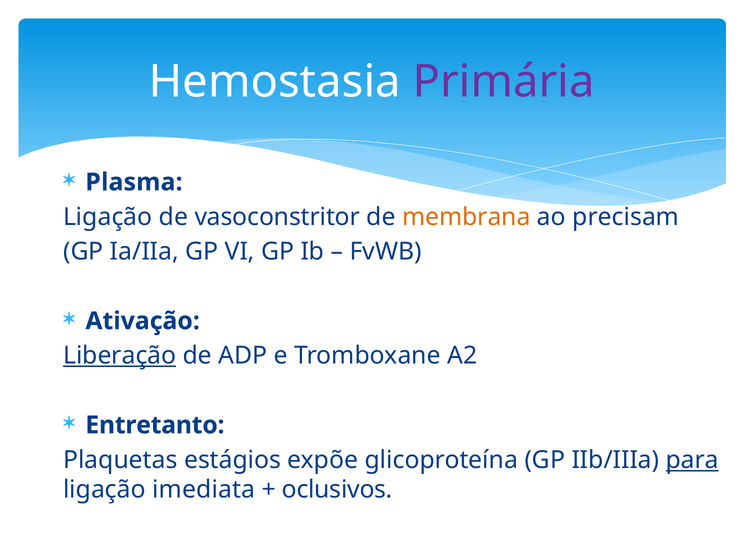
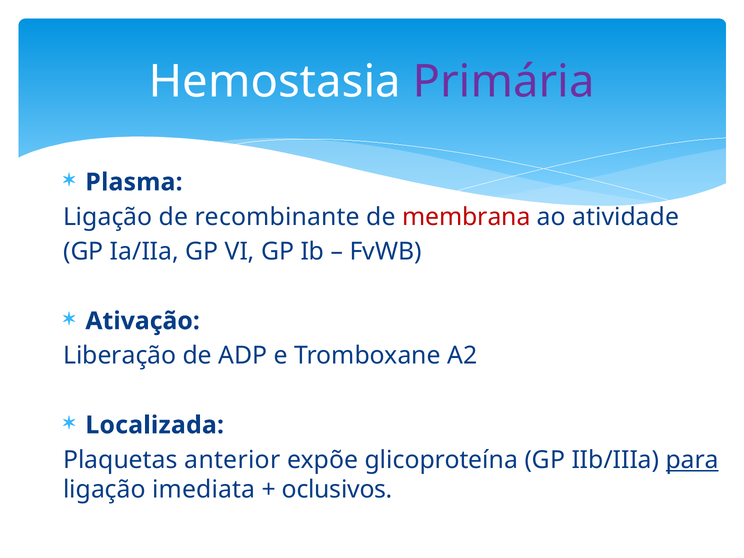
vasoconstritor: vasoconstritor -> recombinante
membrana colour: orange -> red
precisam: precisam -> atividade
Liberação underline: present -> none
Entretanto: Entretanto -> Localizada
estágios: estágios -> anterior
